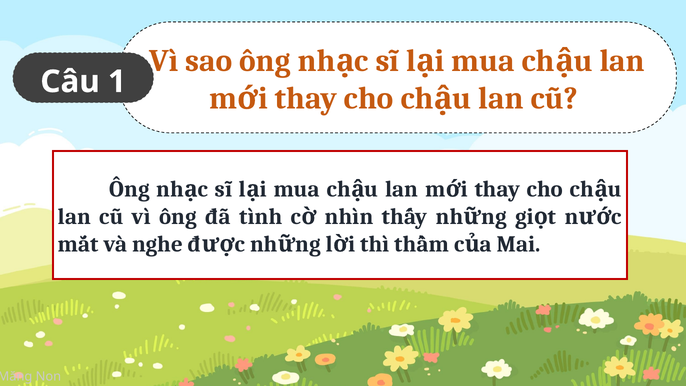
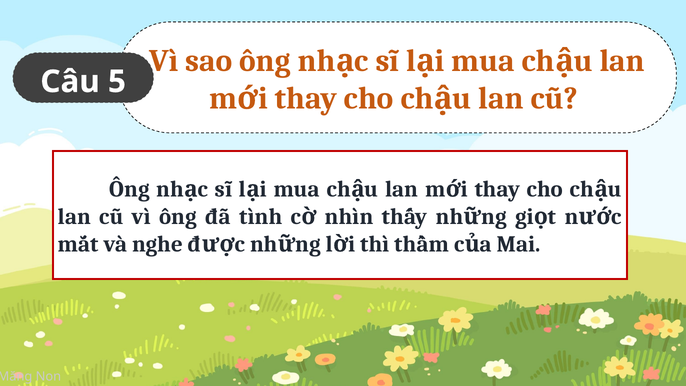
1: 1 -> 5
